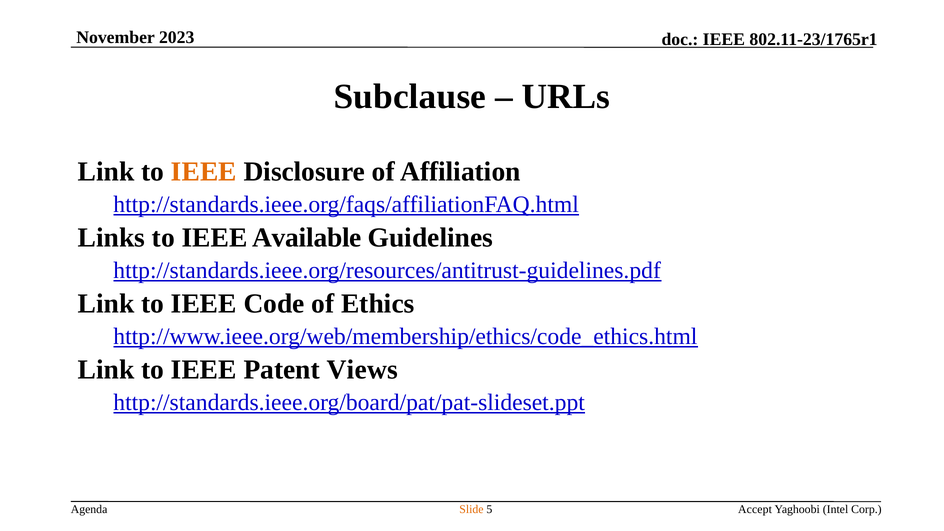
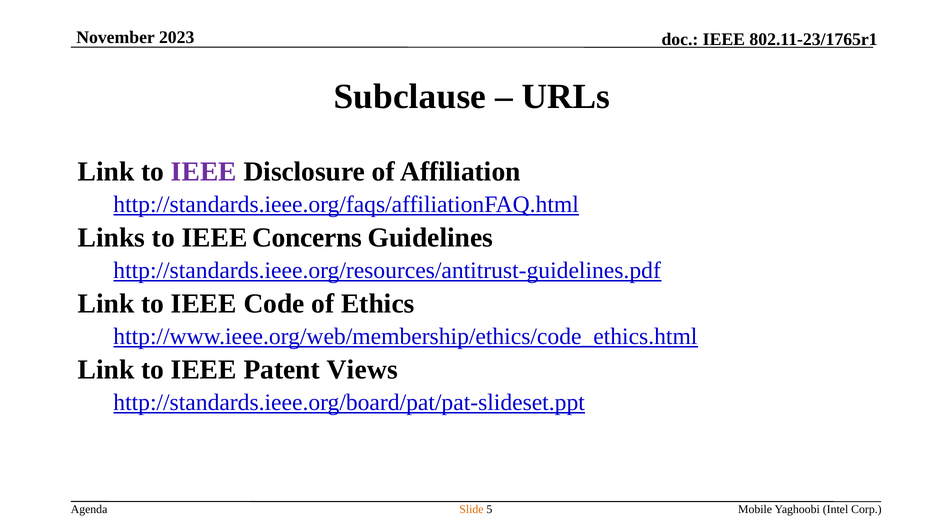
IEEE at (204, 172) colour: orange -> purple
Available: Available -> Concerns
Accept: Accept -> Mobile
